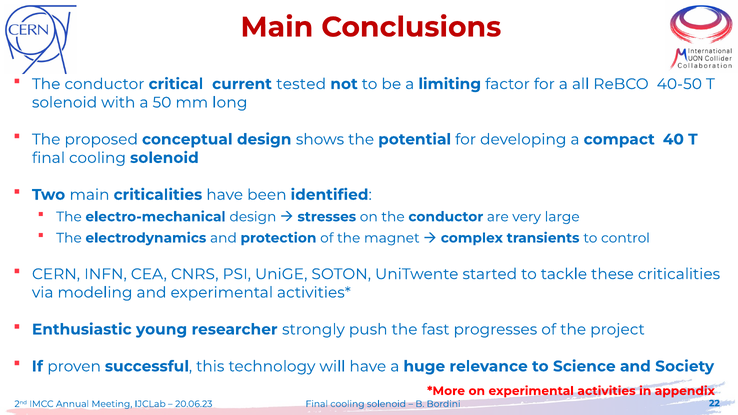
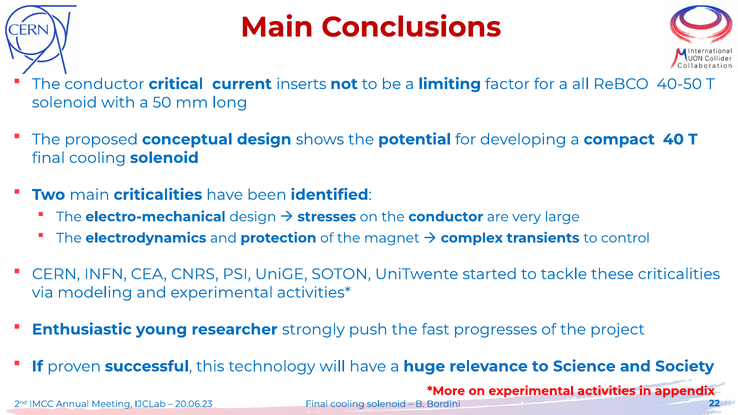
tested: tested -> inserts
